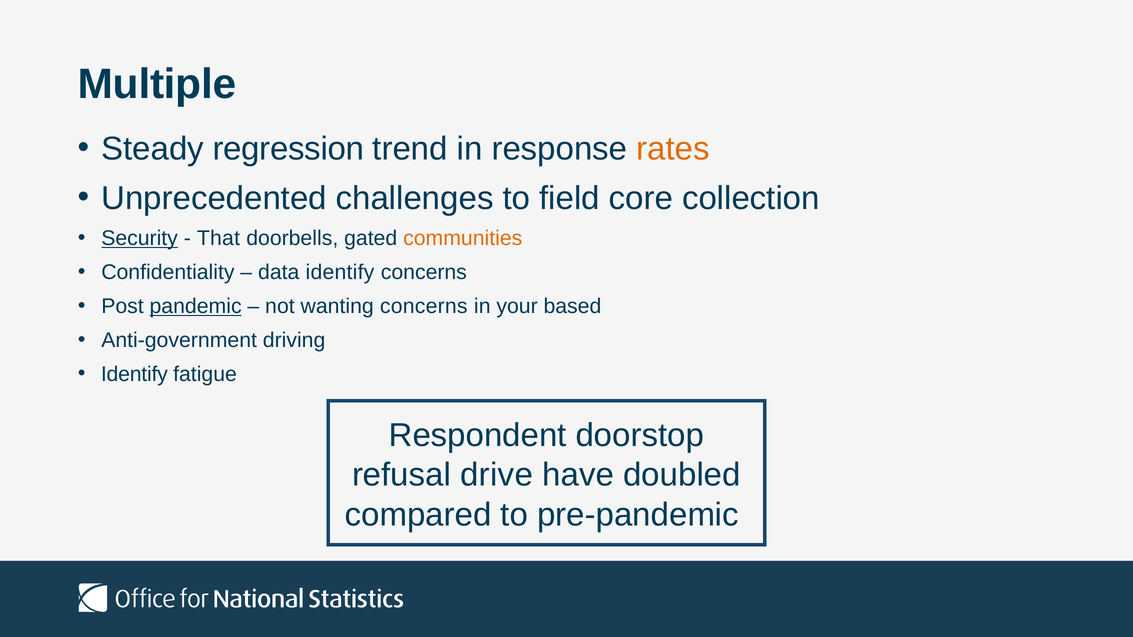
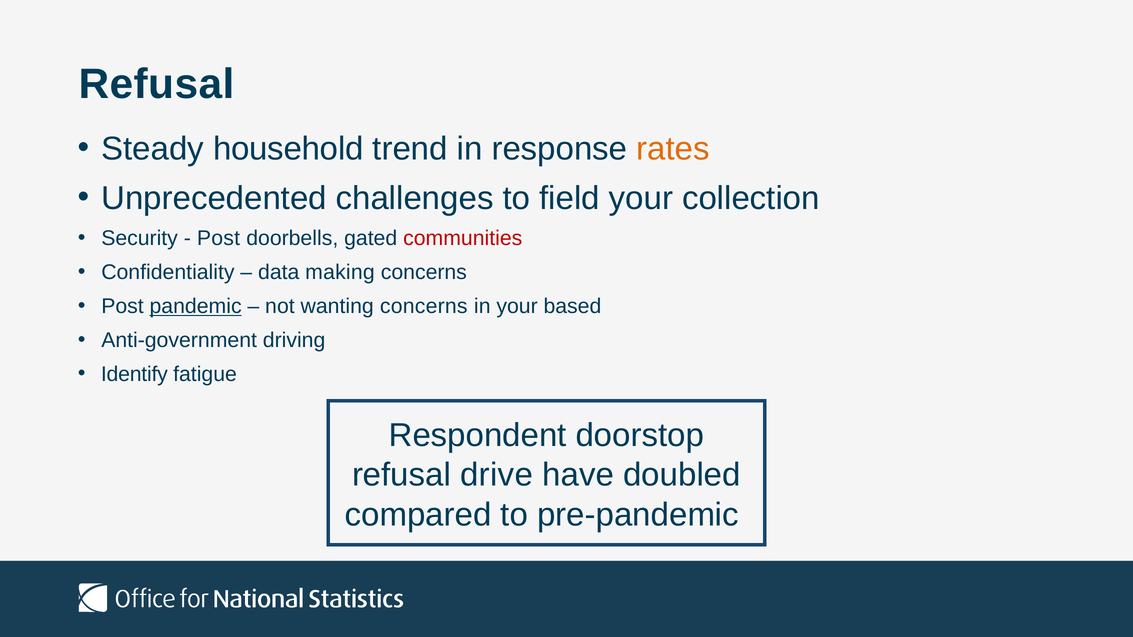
Multiple at (157, 84): Multiple -> Refusal
regression: regression -> household
field core: core -> your
Security underline: present -> none
That at (218, 239): That -> Post
communities colour: orange -> red
data identify: identify -> making
